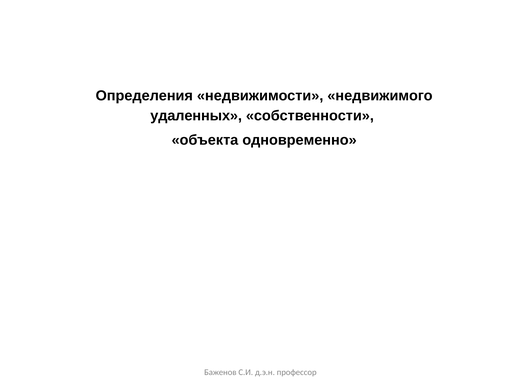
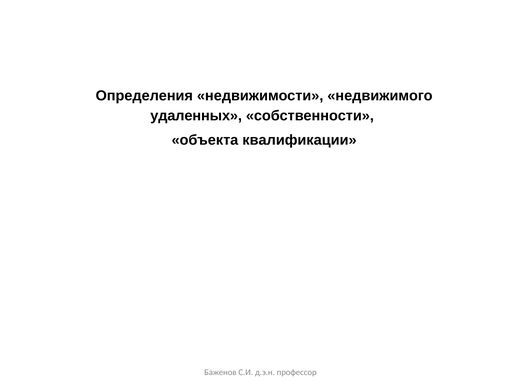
одновременно: одновременно -> квалификации
